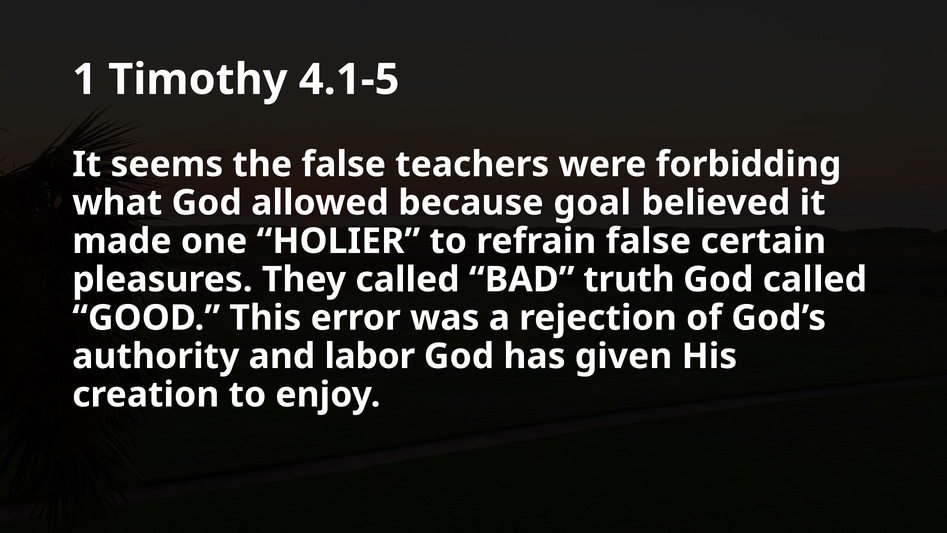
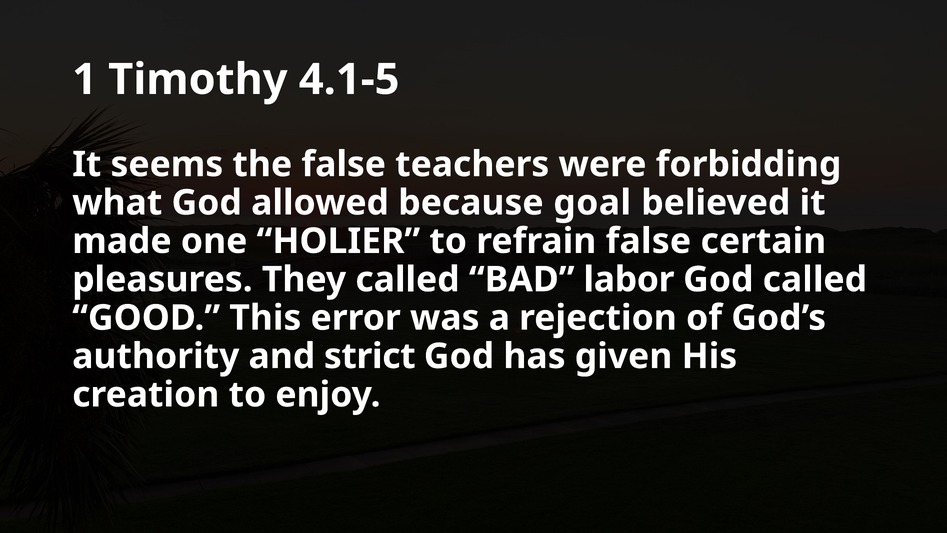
truth: truth -> labor
labor: labor -> strict
